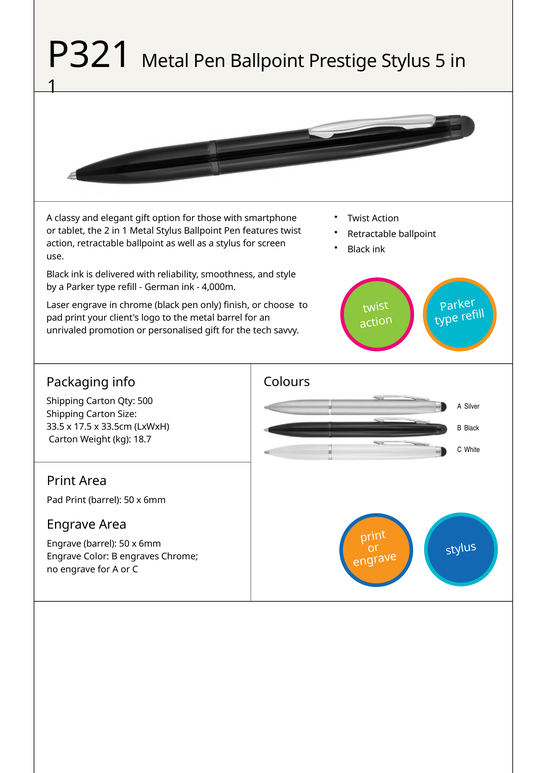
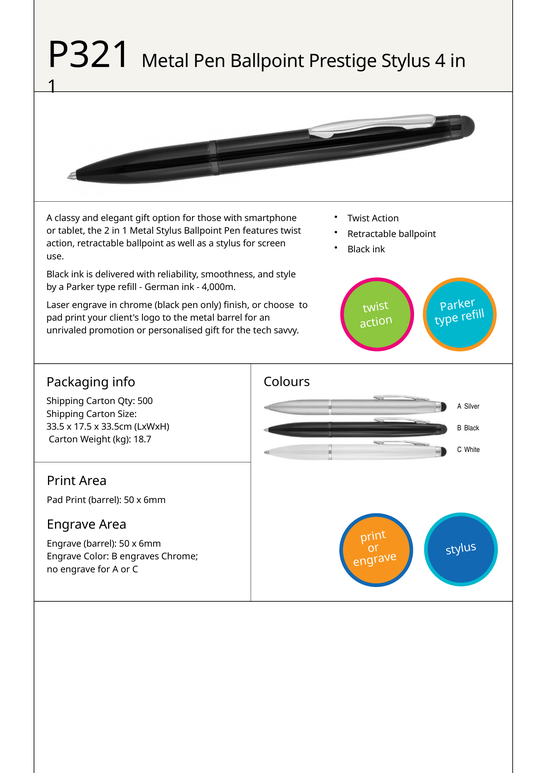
5: 5 -> 4
